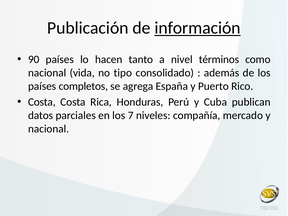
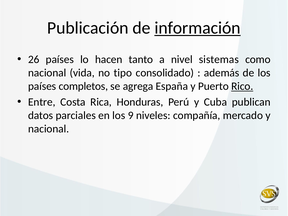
90: 90 -> 26
términos: términos -> sistemas
Rico underline: none -> present
Costa at (42, 102): Costa -> Entre
7: 7 -> 9
